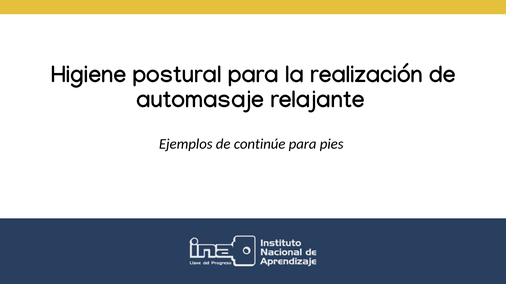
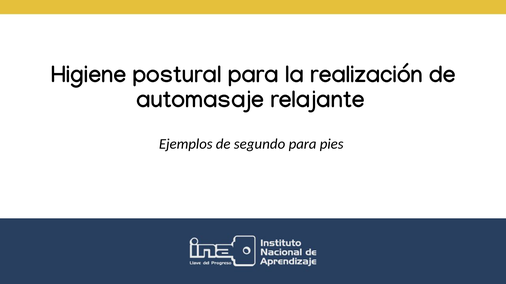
continúe: continúe -> segundo
